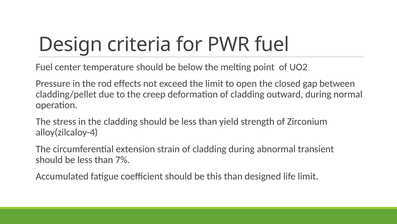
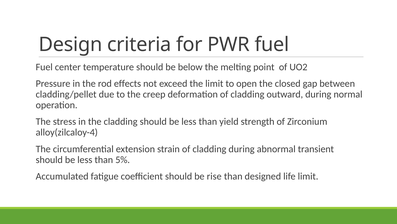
7%: 7% -> 5%
this: this -> rise
